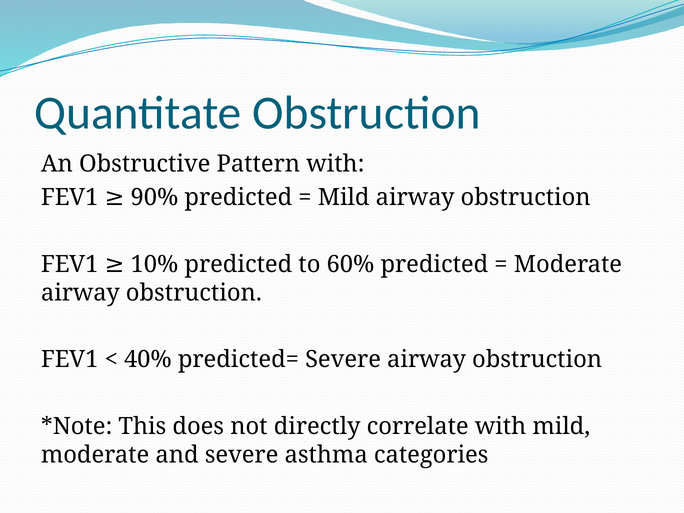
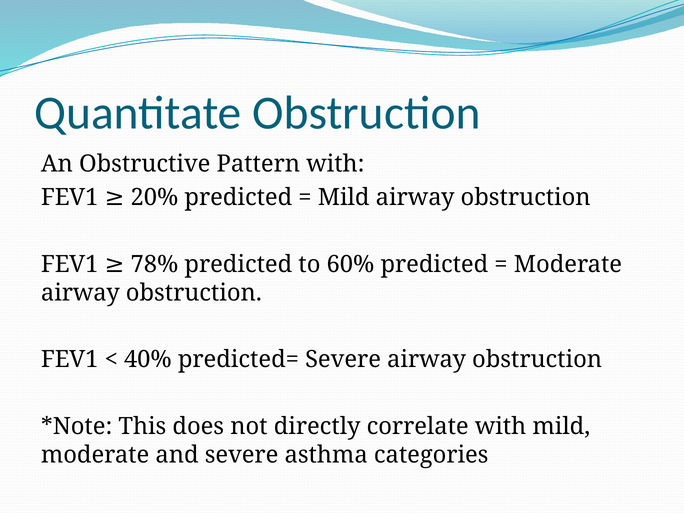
90%: 90% -> 20%
10%: 10% -> 78%
